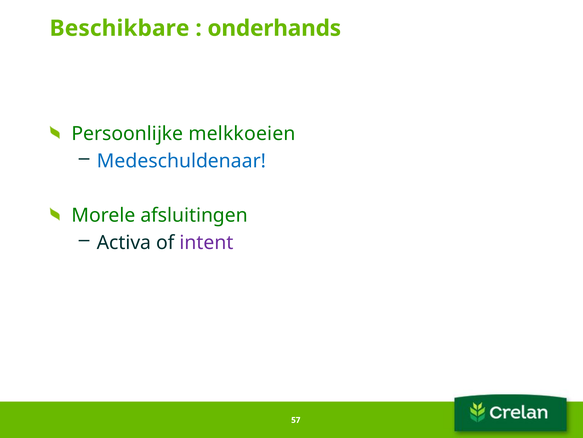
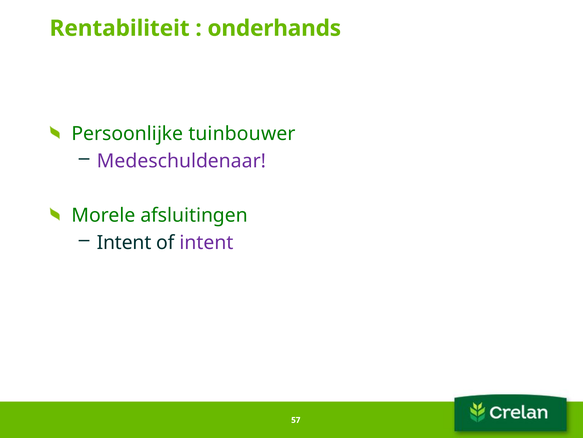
Beschikbare: Beschikbare -> Rentabiliteit
melkkoeien: melkkoeien -> tuinbouwer
Medeschuldenaar colour: blue -> purple
Activa at (124, 242): Activa -> Intent
